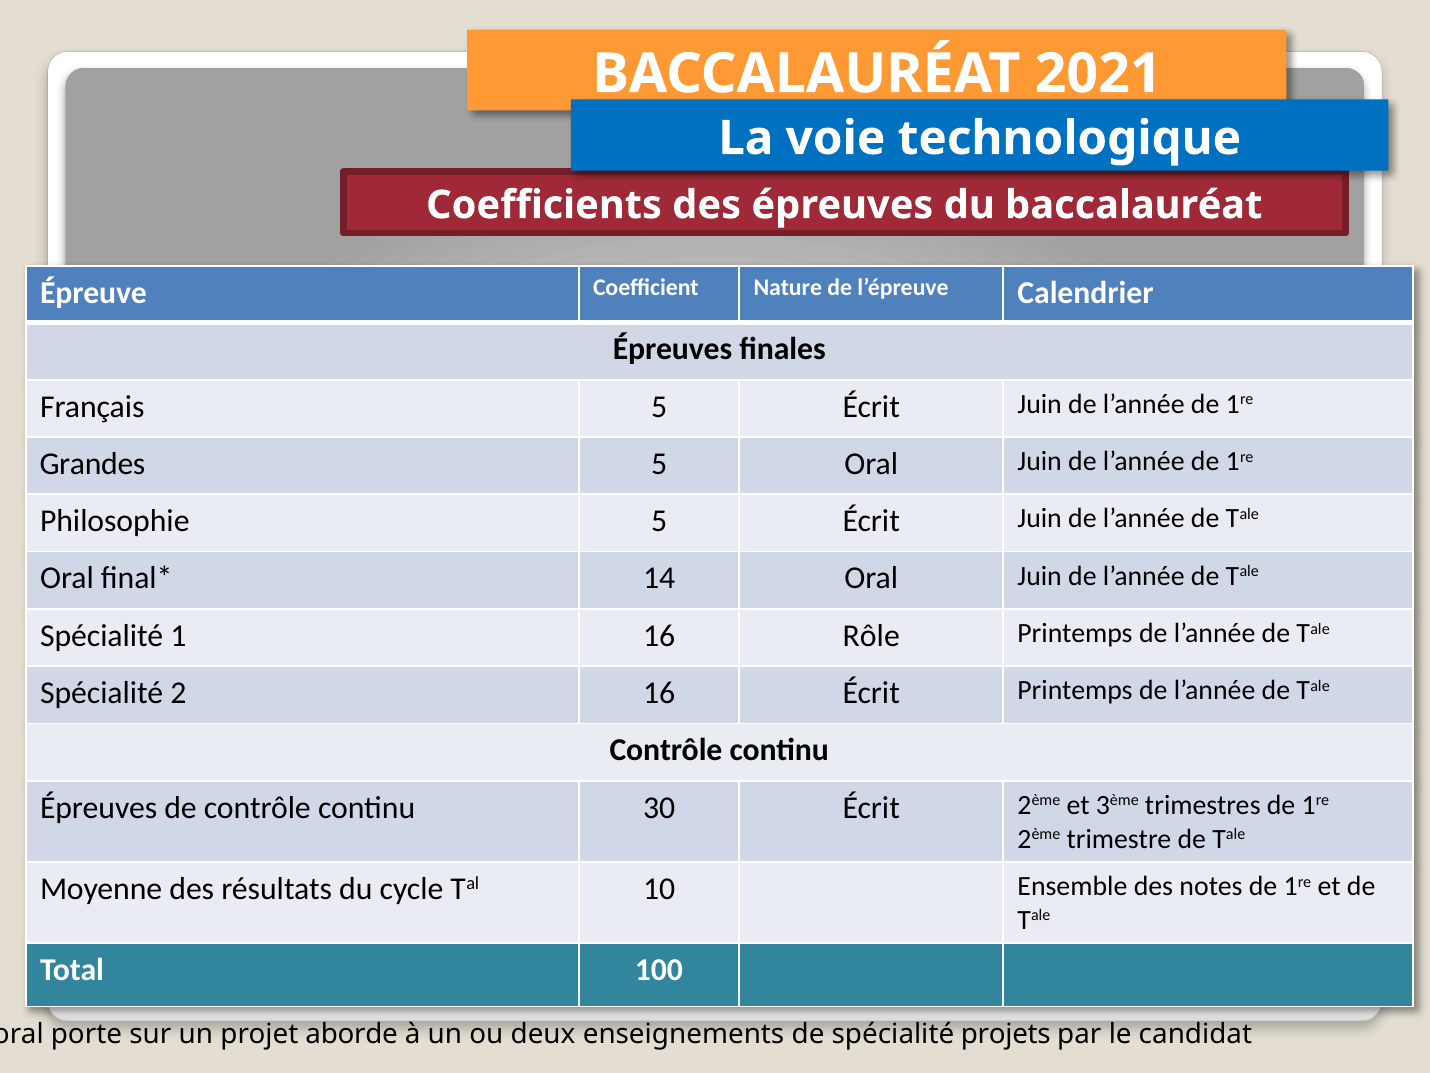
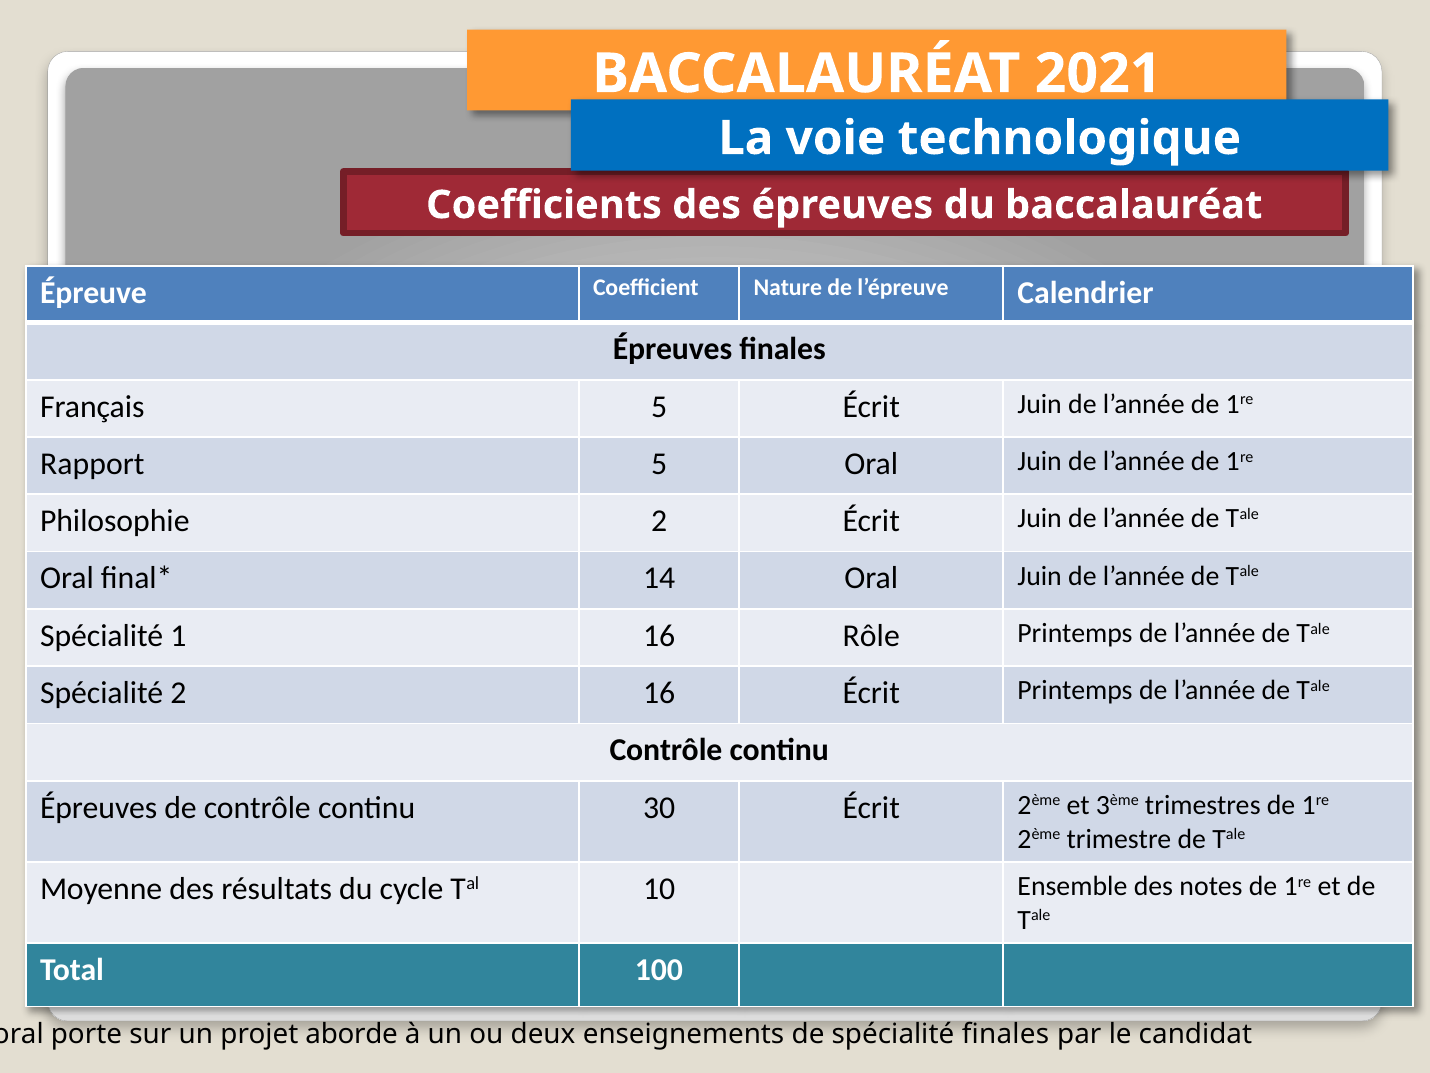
Grandes: Grandes -> Rapport
Philosophie 5: 5 -> 2
spécialité projets: projets -> finales
